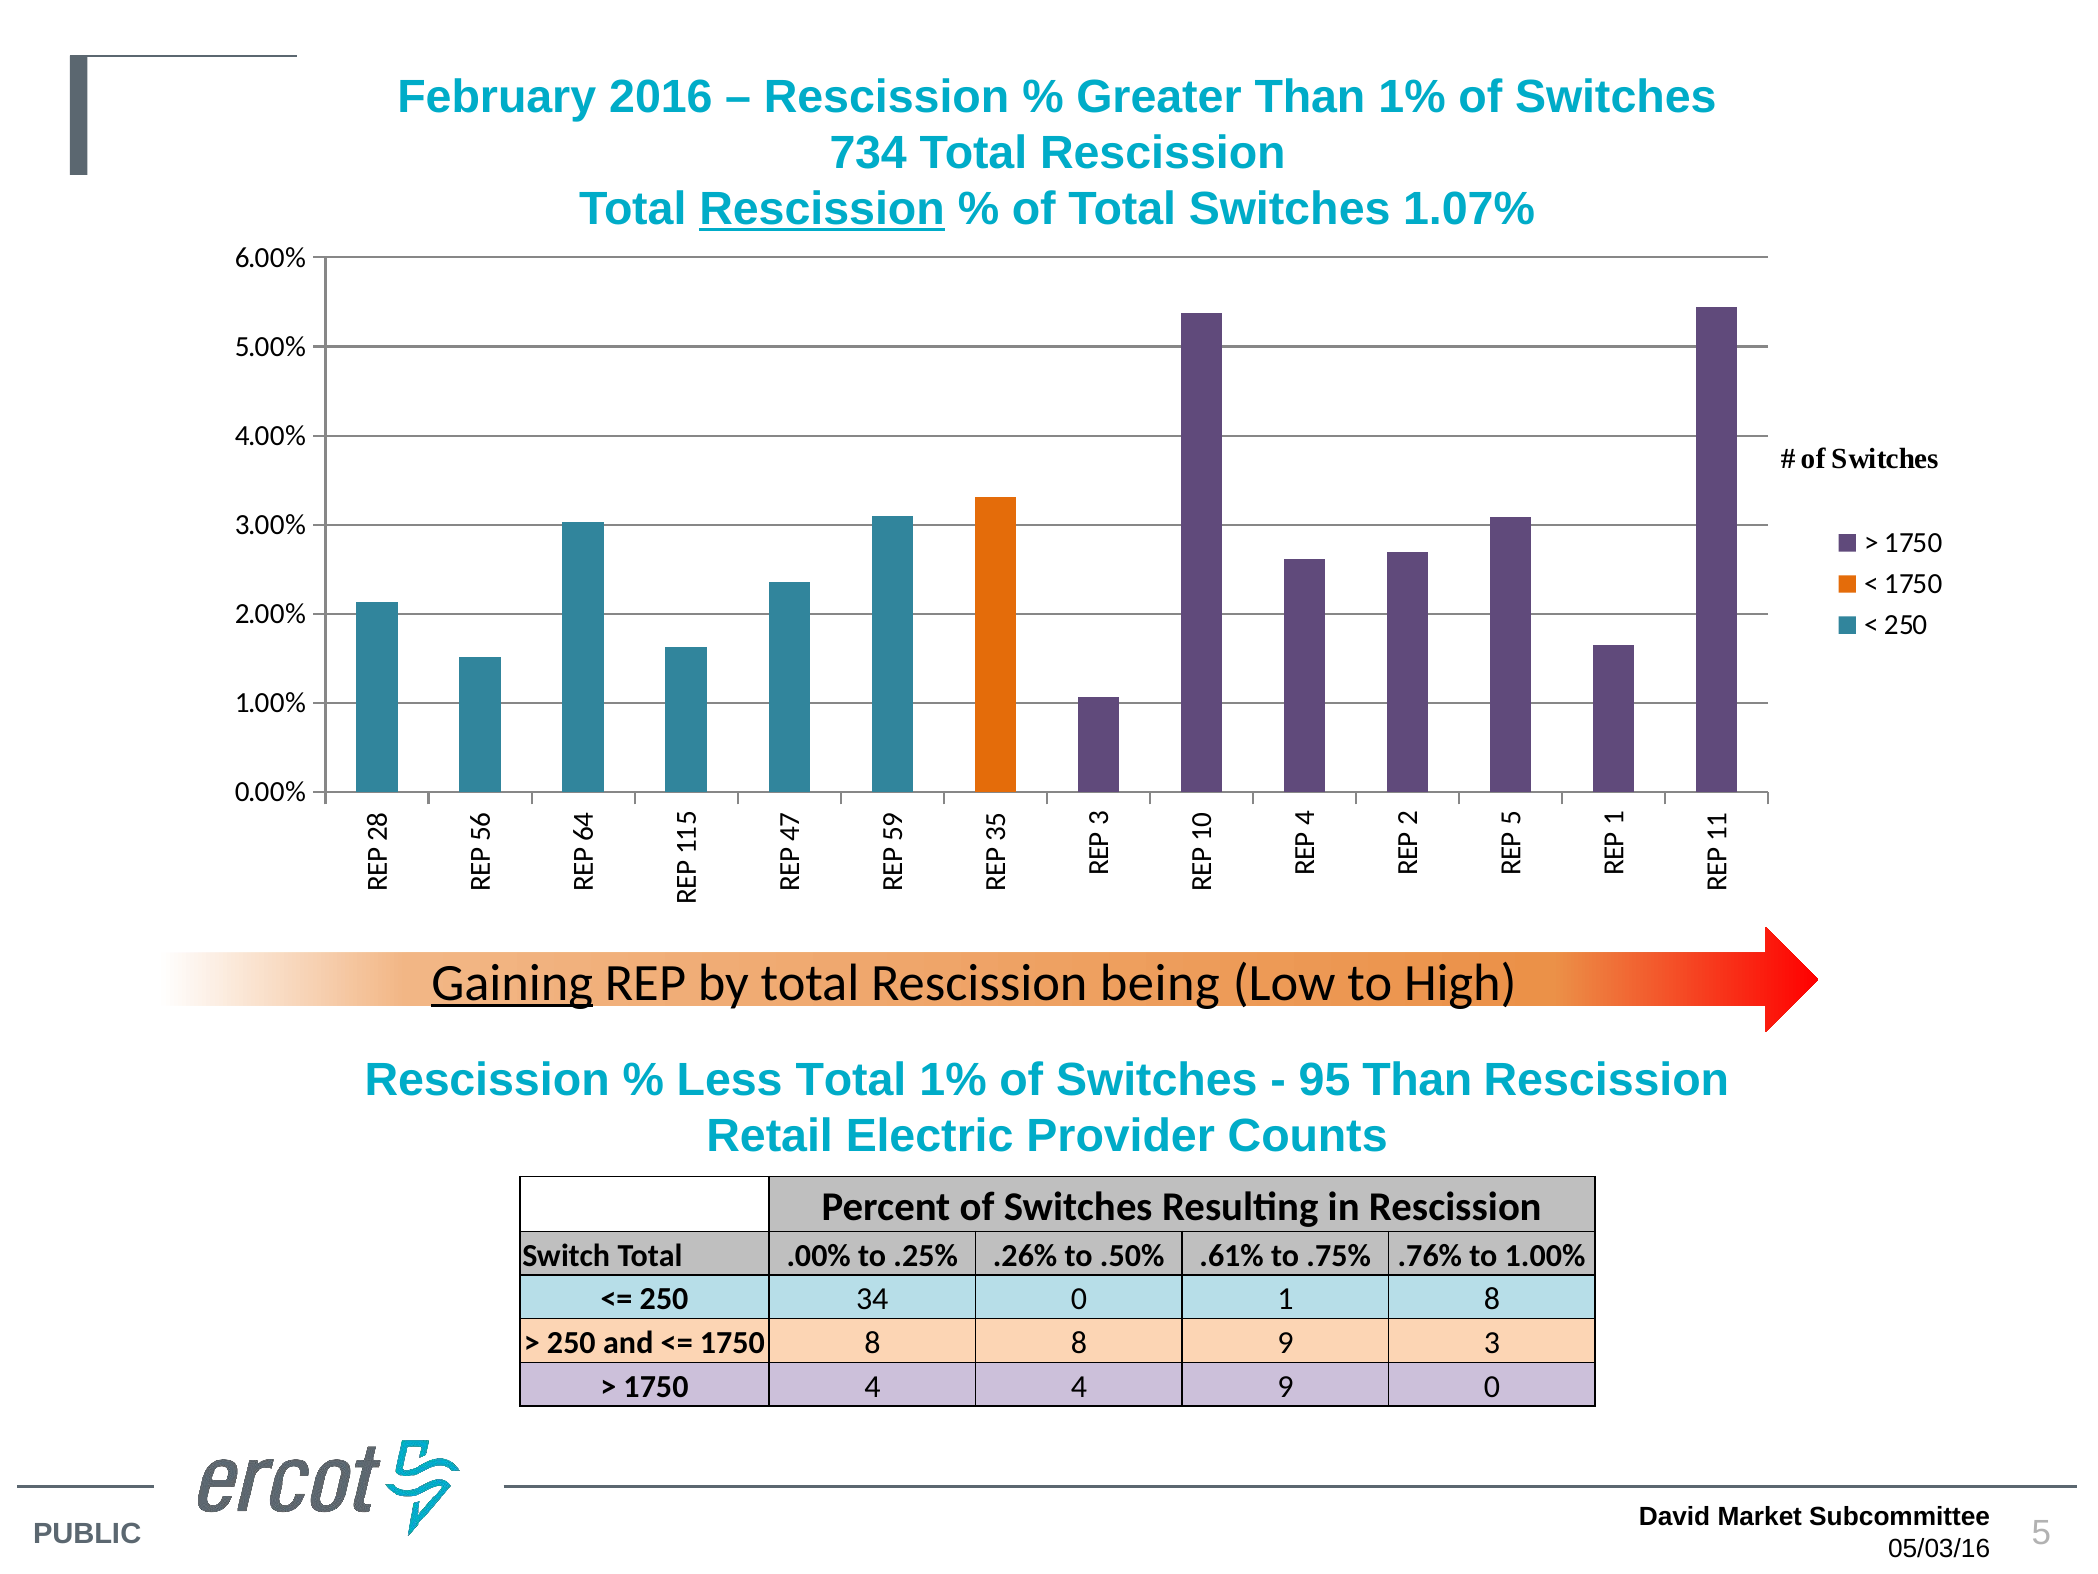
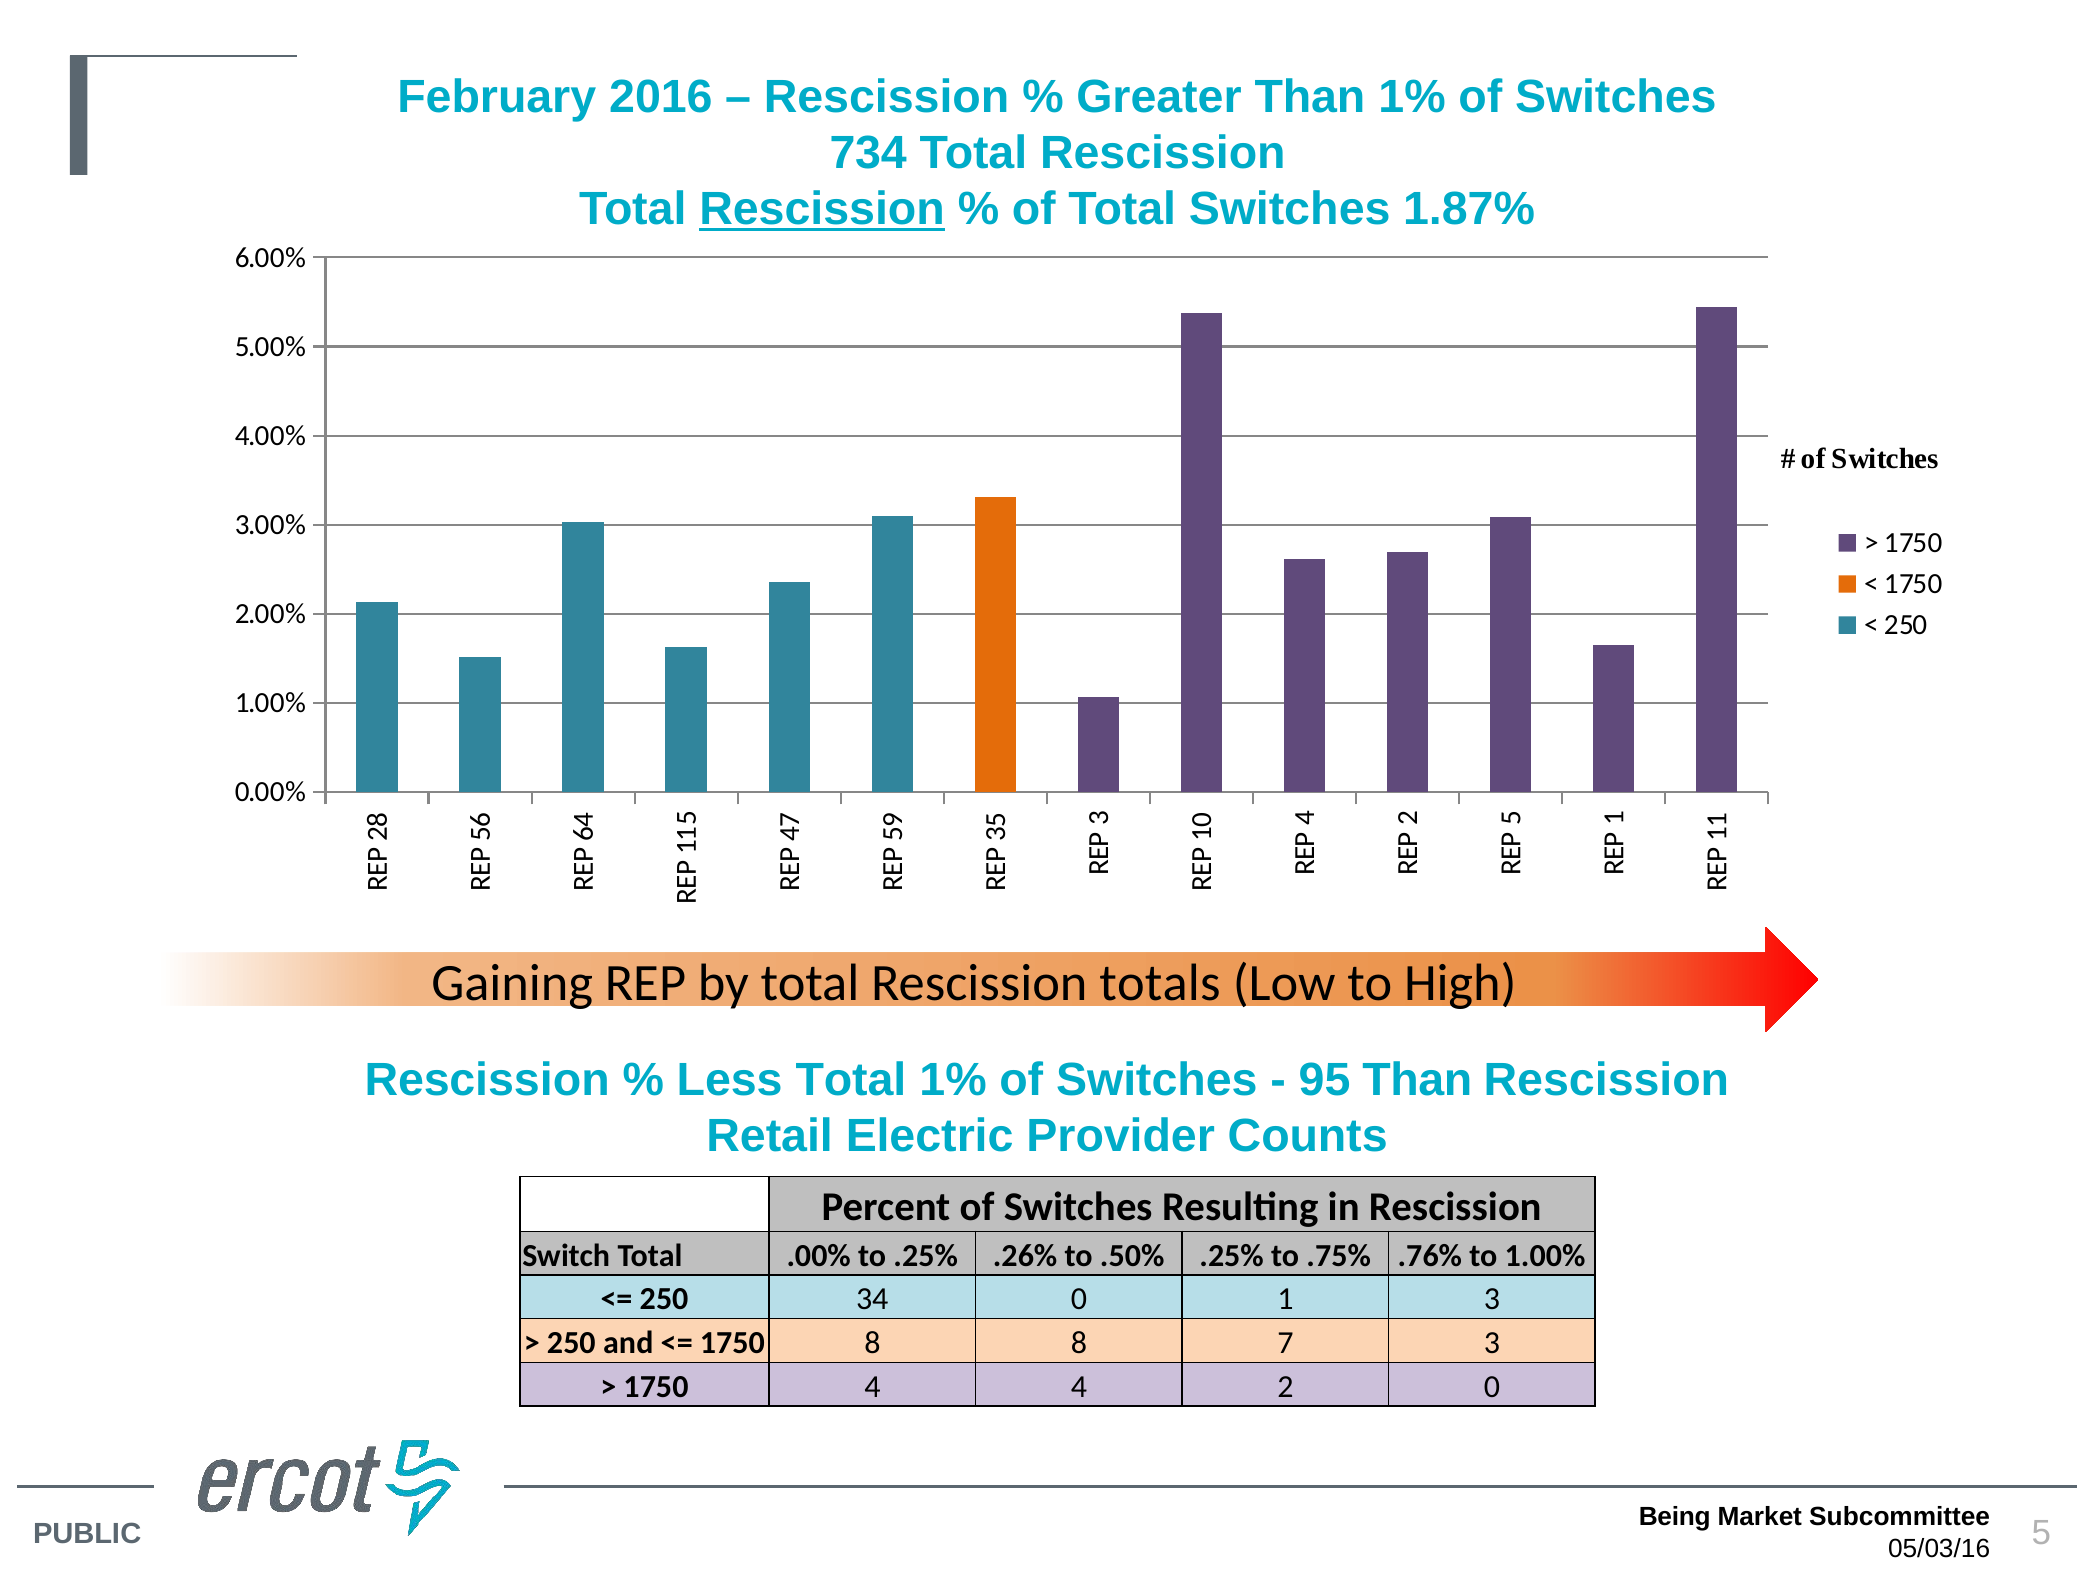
1.07%: 1.07% -> 1.87%
Gaining underline: present -> none
being: being -> totals
.50% .61%: .61% -> .25%
1 8: 8 -> 3
8 9: 9 -> 7
4 9: 9 -> 2
David: David -> Being
